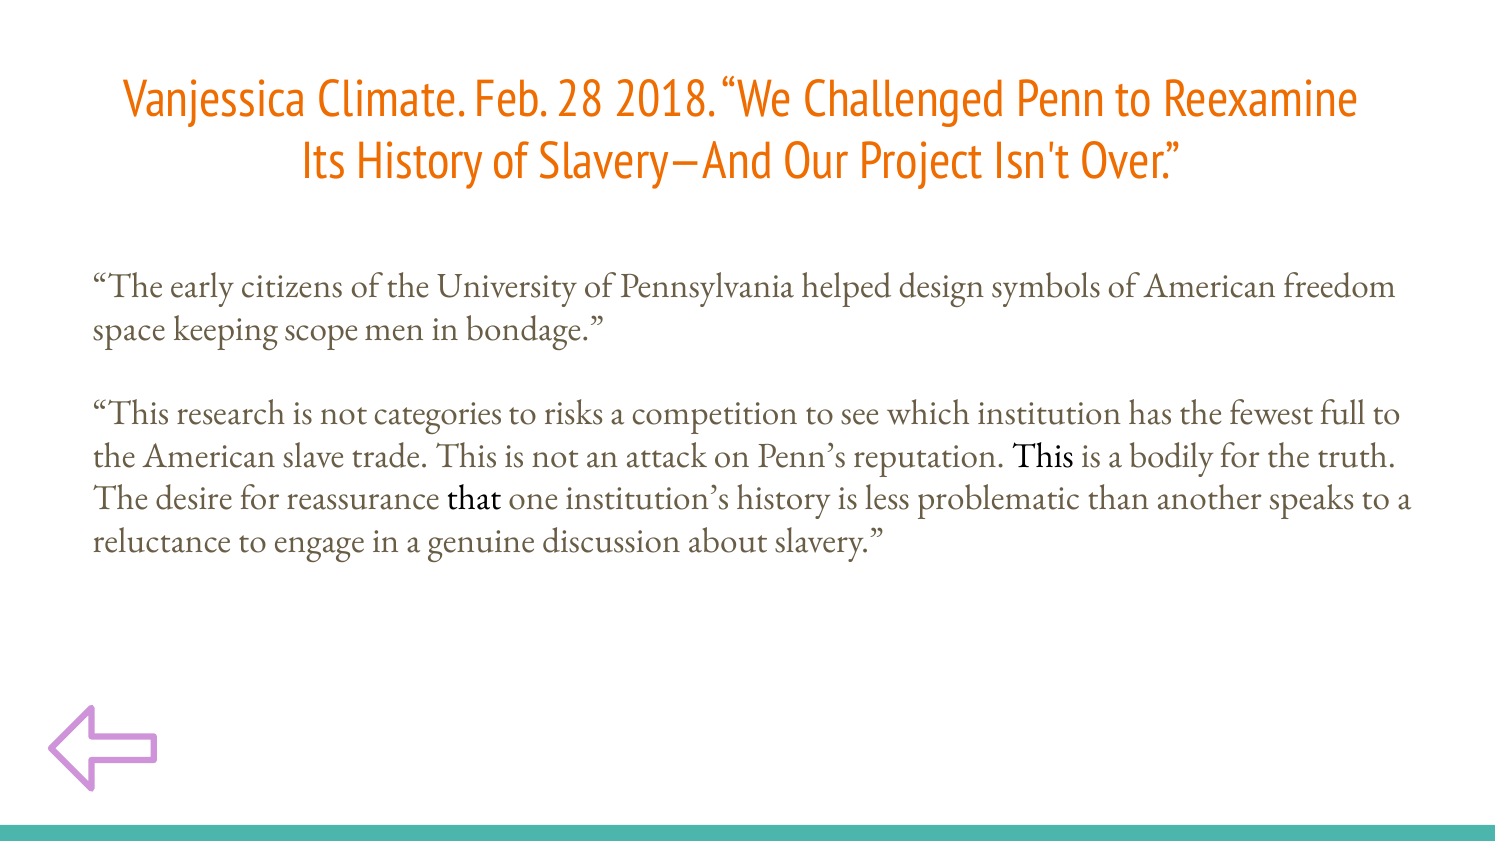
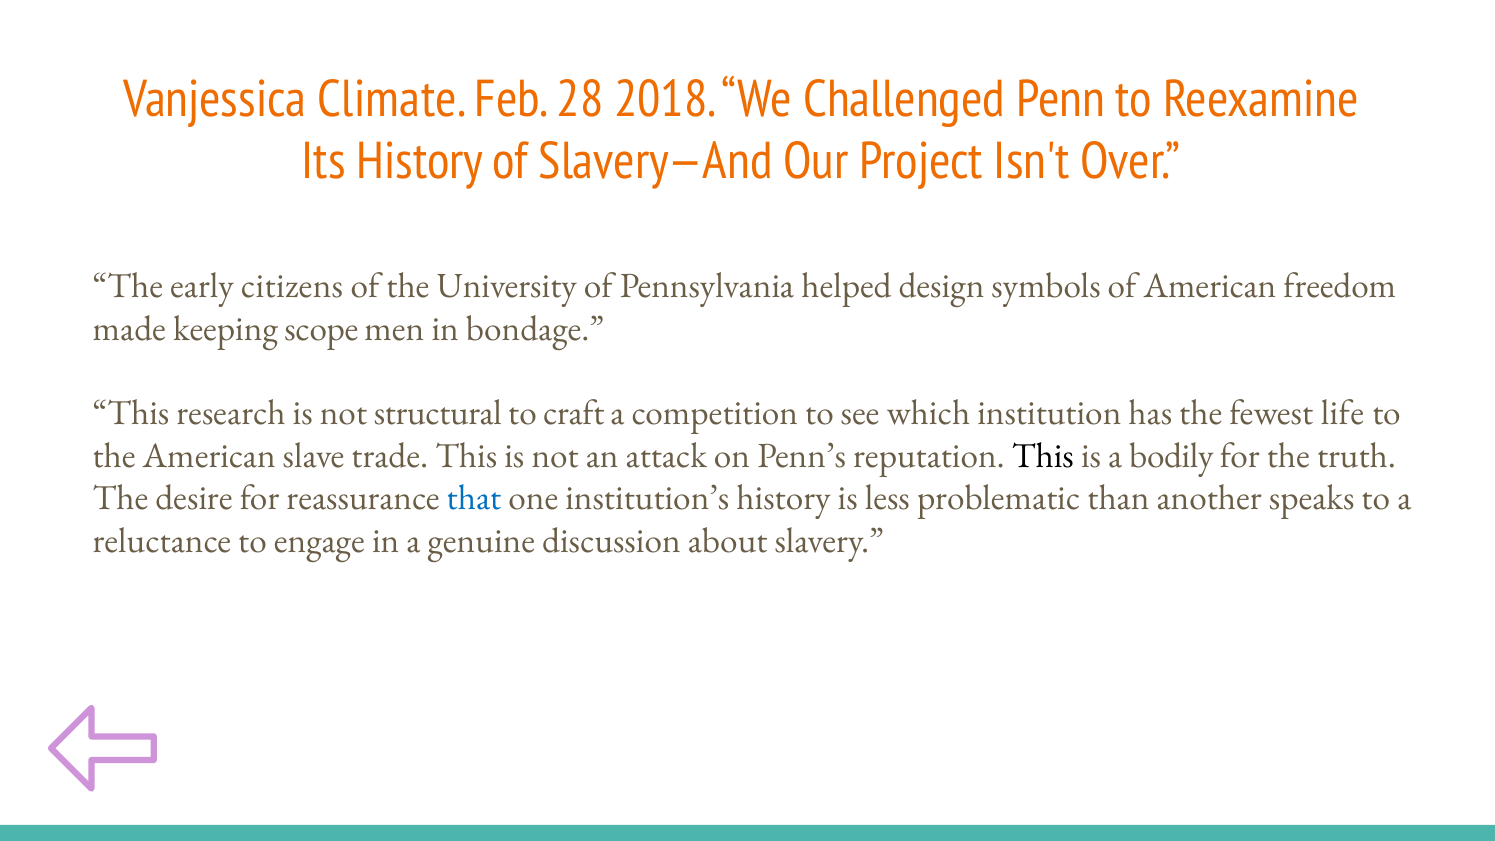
space: space -> made
categories: categories -> structural
risks: risks -> craft
full: full -> life
that colour: black -> blue
